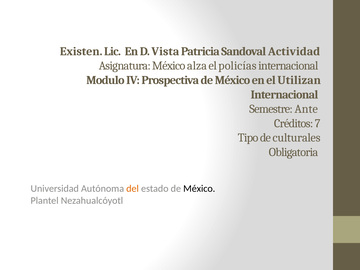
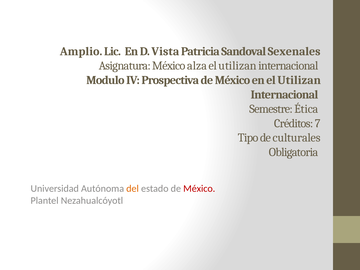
Existen: Existen -> Amplio
Actividad: Actividad -> Sexenales
policías at (238, 66): policías -> utilizan
Ante: Ante -> Ética
México at (199, 189) colour: black -> red
